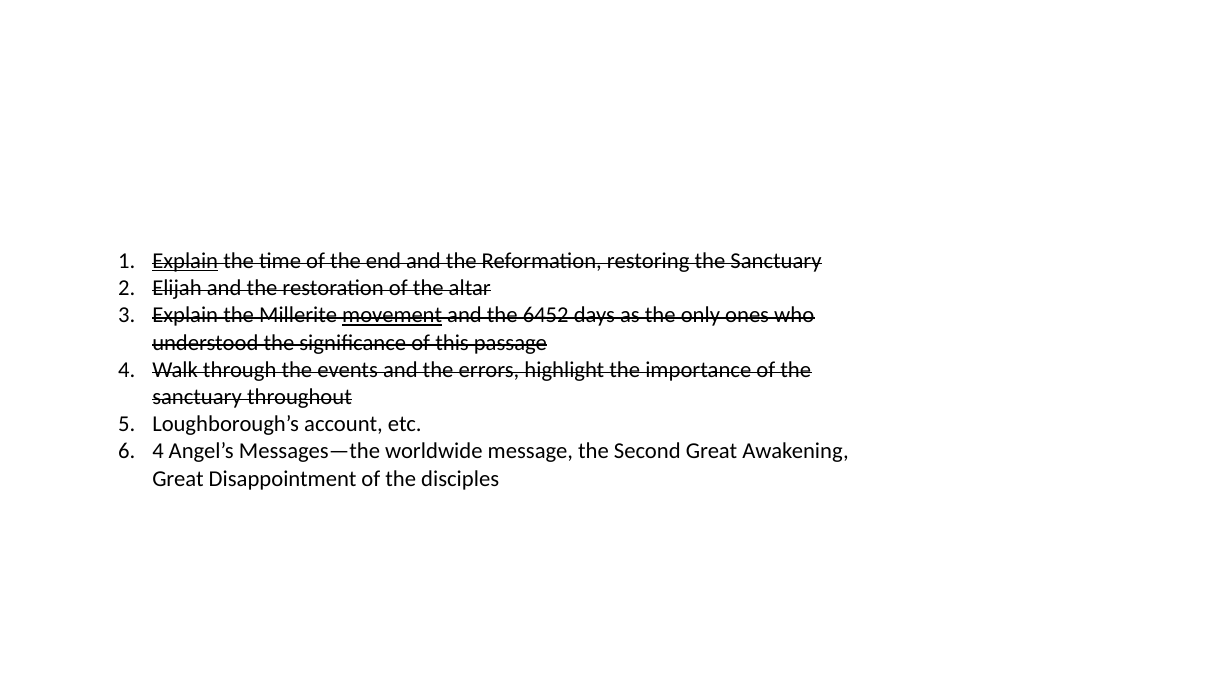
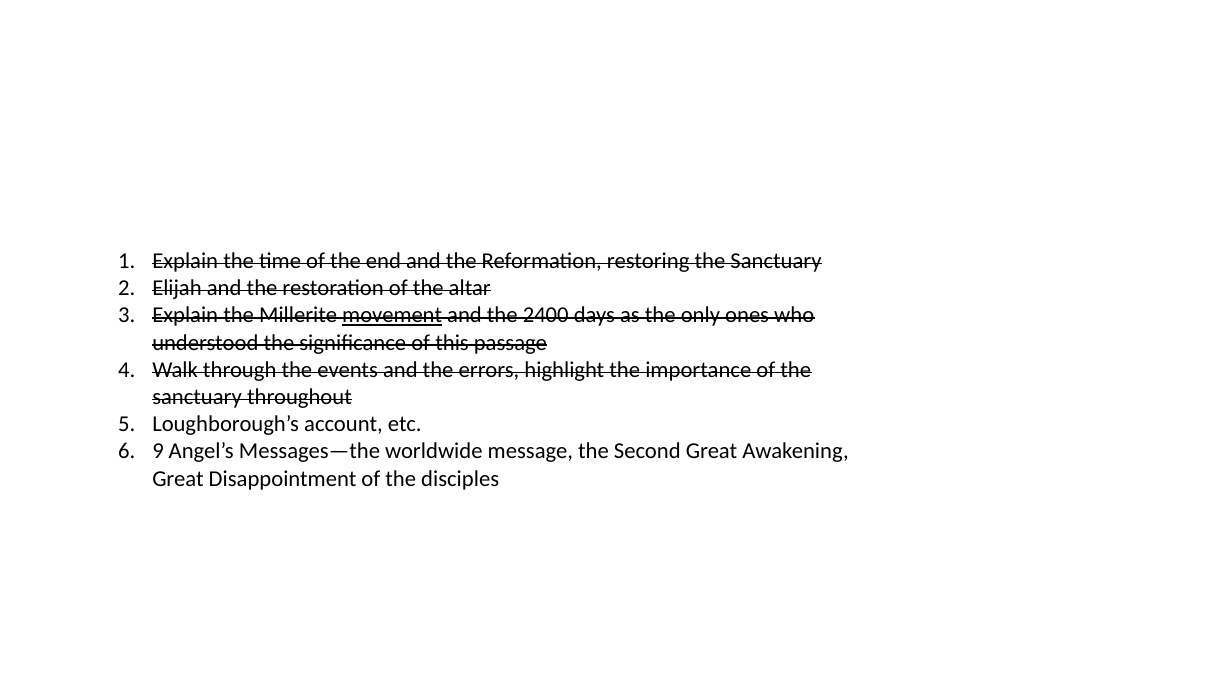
Explain at (185, 261) underline: present -> none
6452: 6452 -> 2400
4 at (158, 451): 4 -> 9
